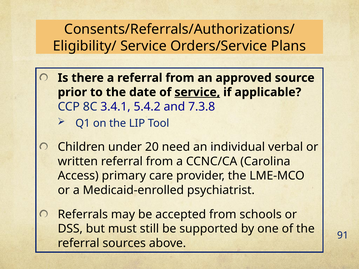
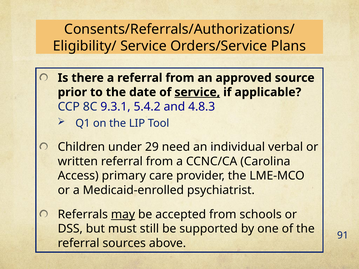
3.4.1: 3.4.1 -> 9.3.1
7.3.8: 7.3.8 -> 4.8.3
20: 20 -> 29
may underline: none -> present
